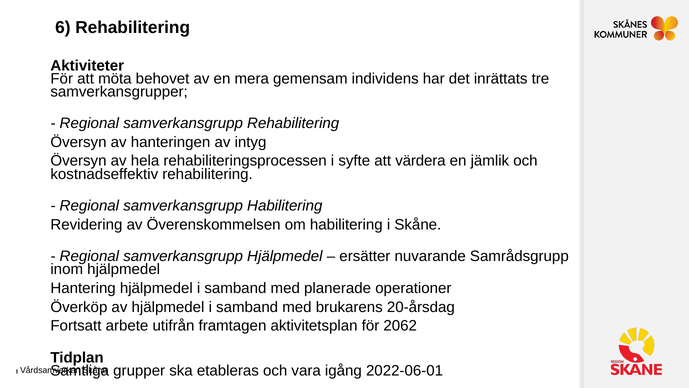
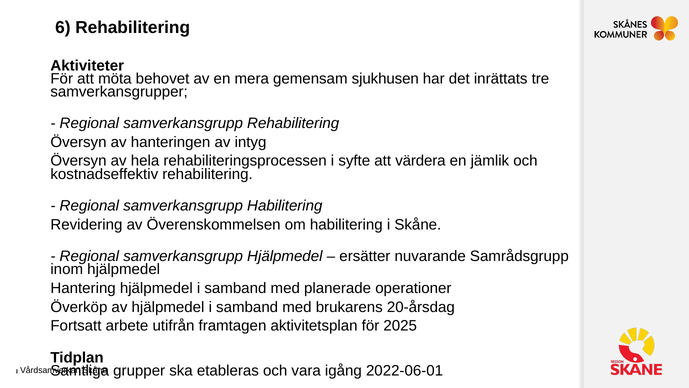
individens: individens -> sjukhusen
2062: 2062 -> 2025
